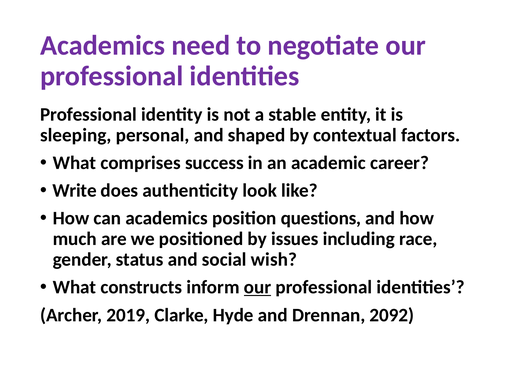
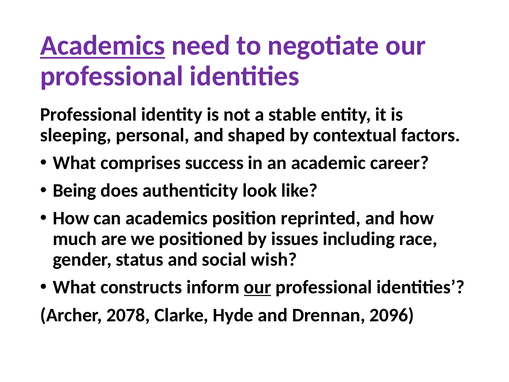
Academics at (103, 46) underline: none -> present
Write: Write -> Being
questions: questions -> reprinted
2019: 2019 -> 2078
2092: 2092 -> 2096
